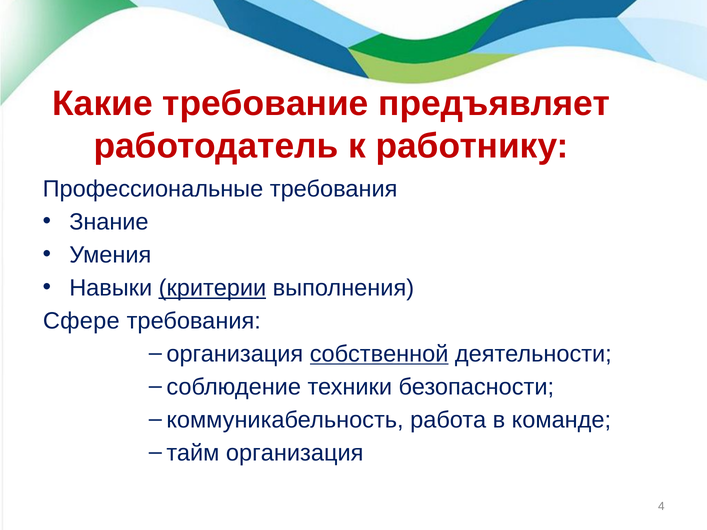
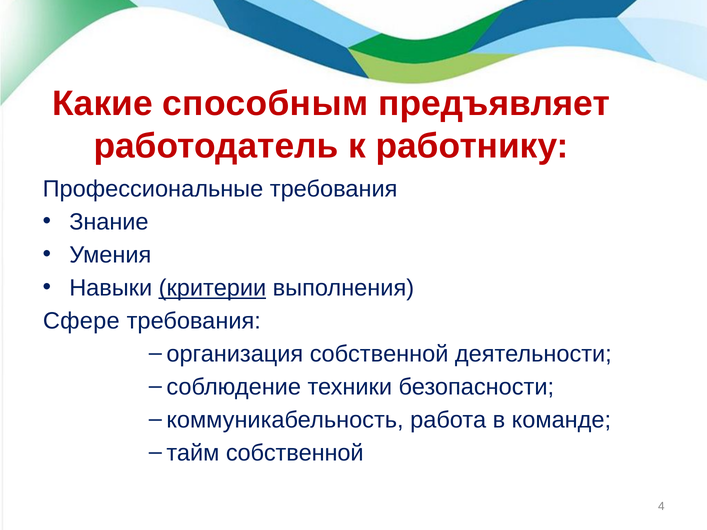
требование: требование -> способным
собственной at (379, 354) underline: present -> none
тайм организация: организация -> собственной
